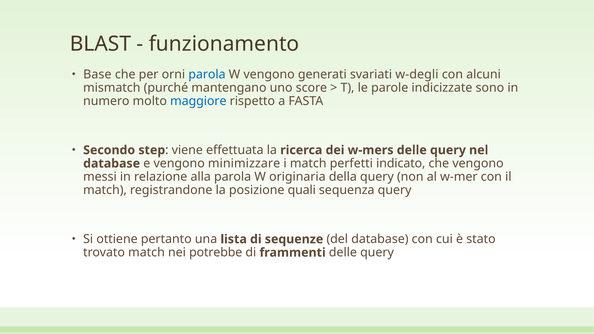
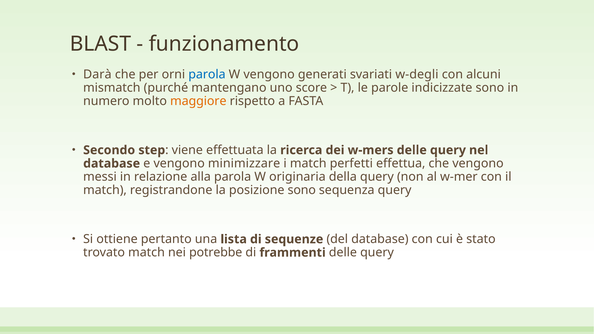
Base: Base -> Darà
maggiore colour: blue -> orange
indicato: indicato -> effettua
posizione quali: quali -> sono
